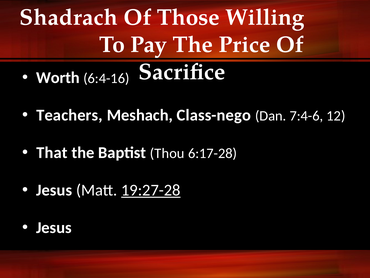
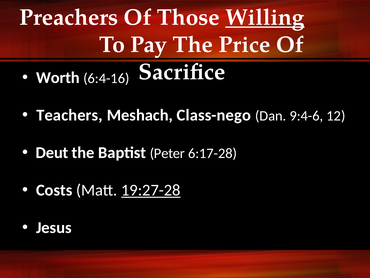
Shadrach: Shadrach -> Preachers
Willing underline: none -> present
7:4-6: 7:4-6 -> 9:4-6
That: That -> Deut
Thou: Thou -> Peter
Jesus at (54, 190): Jesus -> Costs
